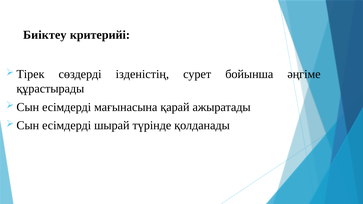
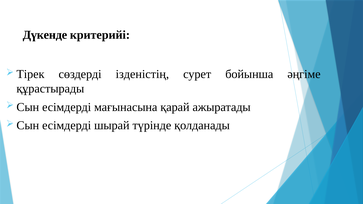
Биіктеу: Биіктеу -> Дүкенде
